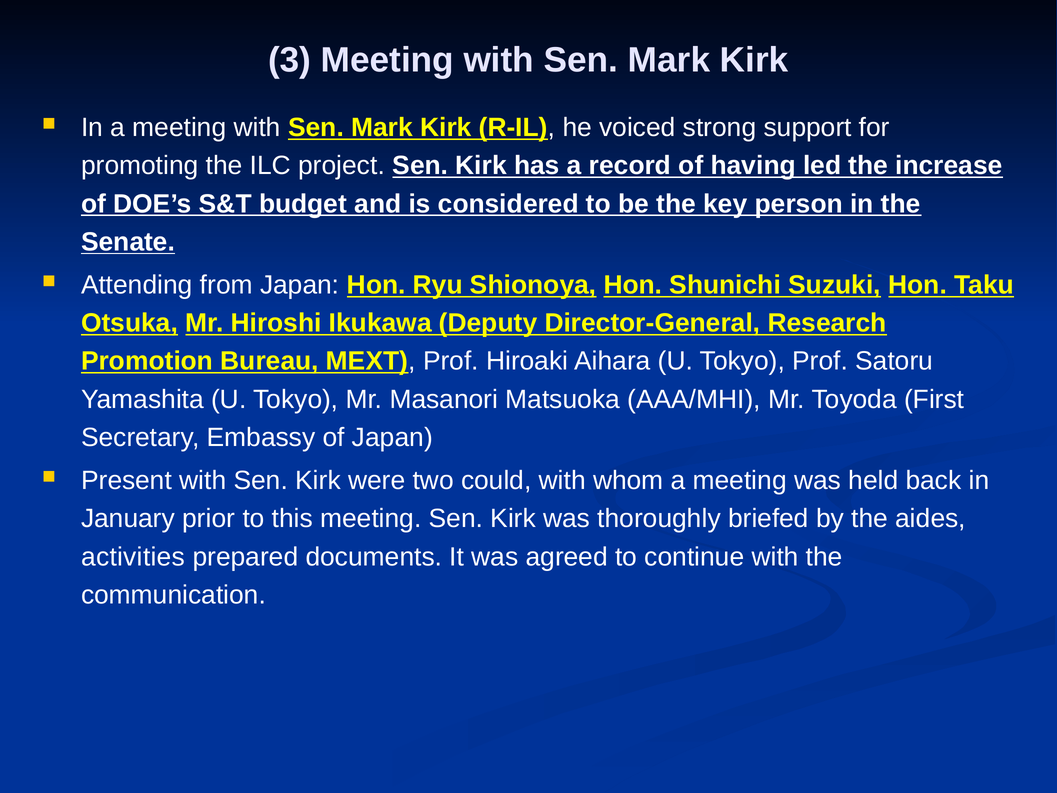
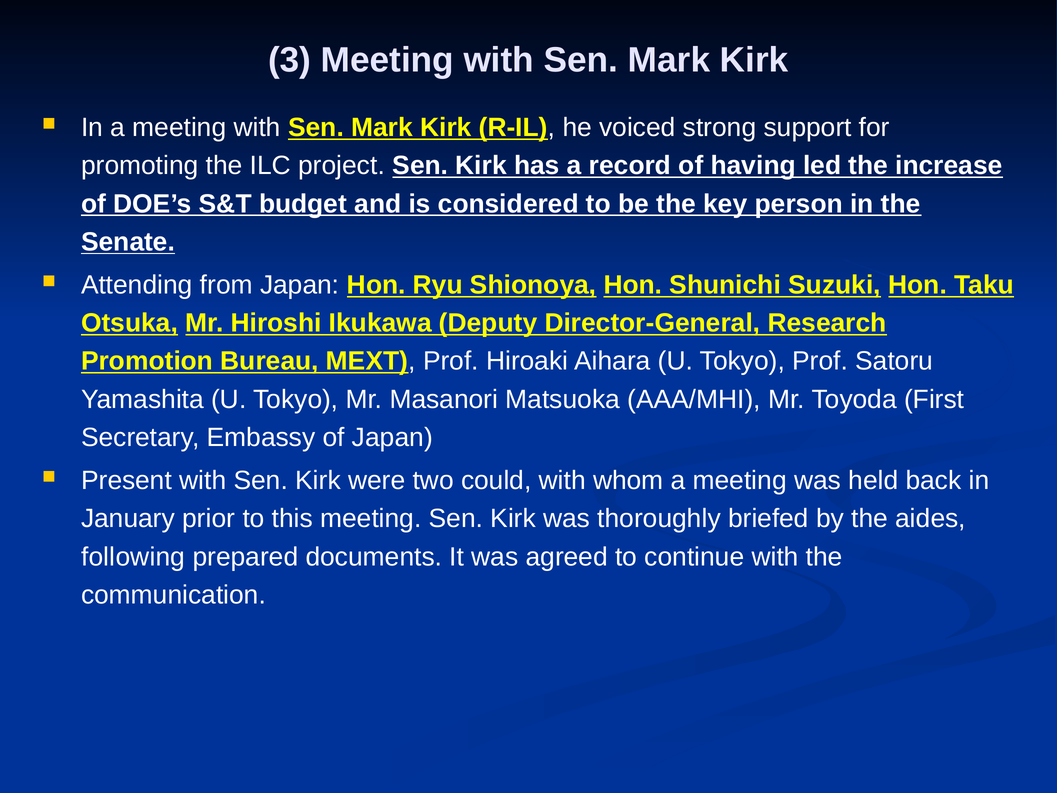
activities: activities -> following
